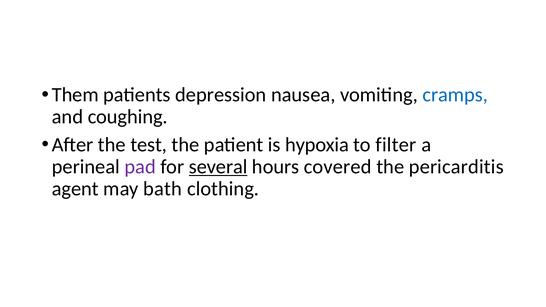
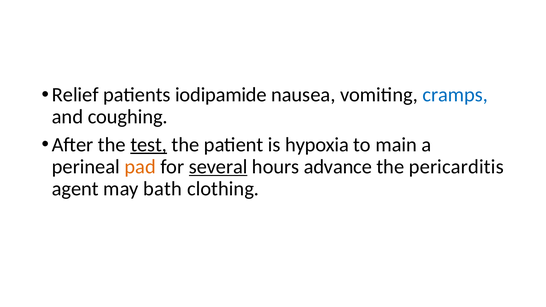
Them: Them -> Relief
depression: depression -> iodipamide
test underline: none -> present
filter: filter -> main
pad colour: purple -> orange
covered: covered -> advance
